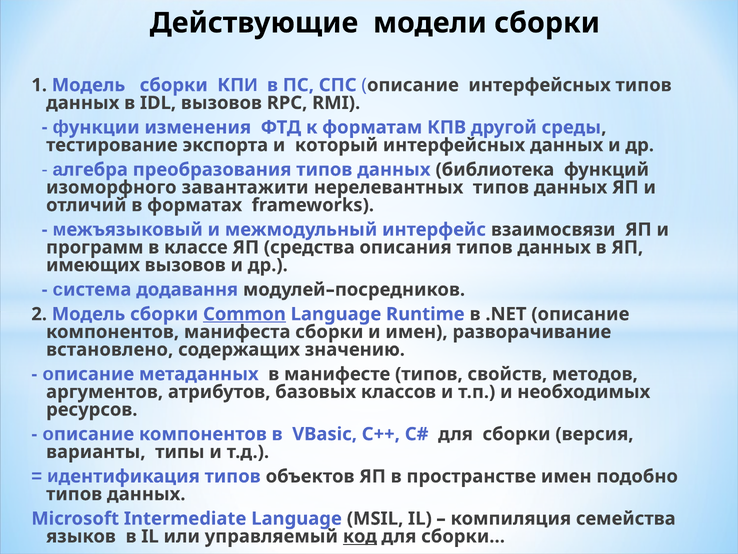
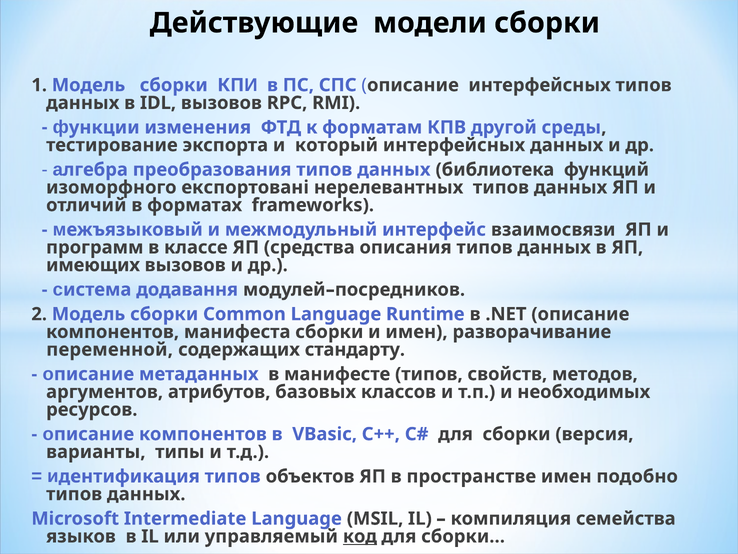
завантажити: завантажити -> експортовані
Common underline: present -> none
встановлено: встановлено -> переменной
значению: значению -> стандарту
